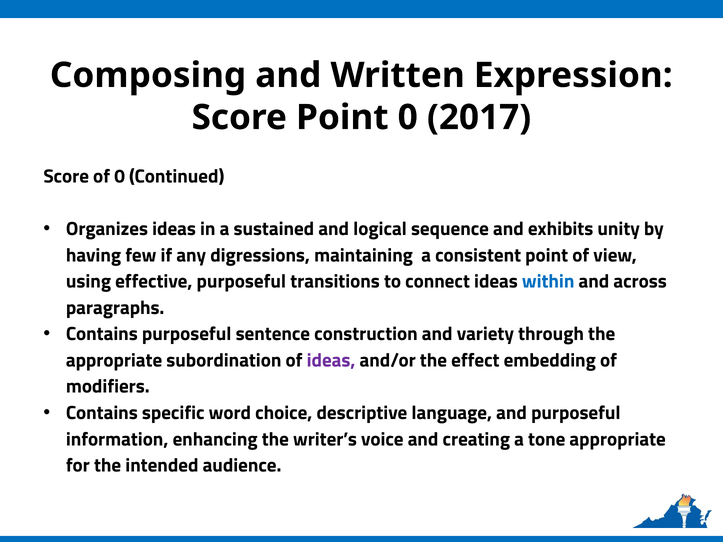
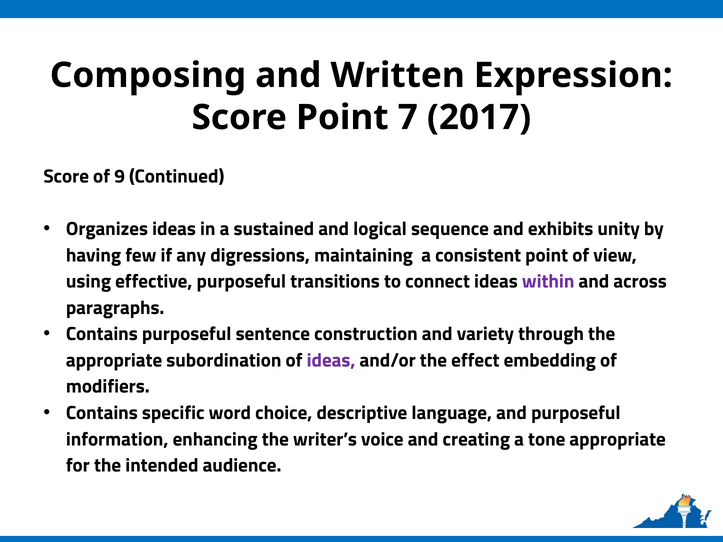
Point 0: 0 -> 7
of 0: 0 -> 9
within colour: blue -> purple
